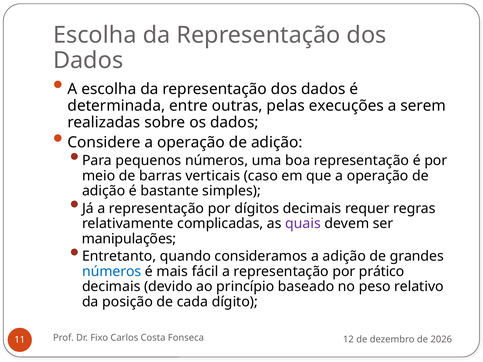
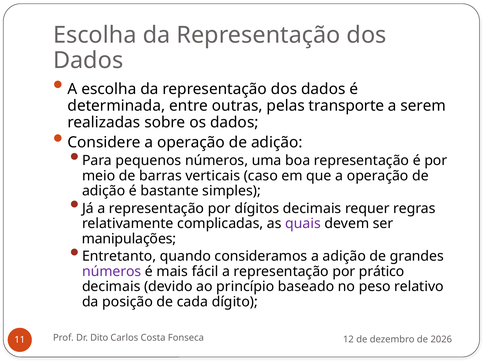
execuções: execuções -> transporte
números at (112, 272) colour: blue -> purple
Fixo: Fixo -> Dito
